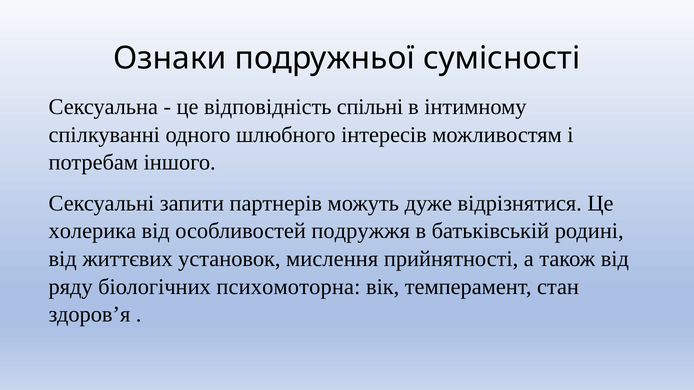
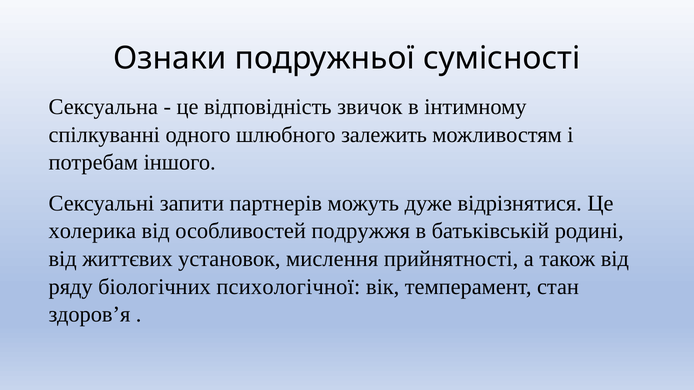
спільні: спільні -> звичок
інтересів: інтересів -> залежить
психомоторна: психомоторна -> психологічної
